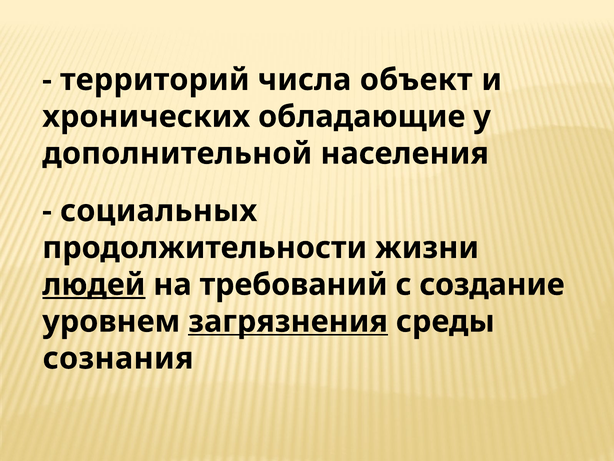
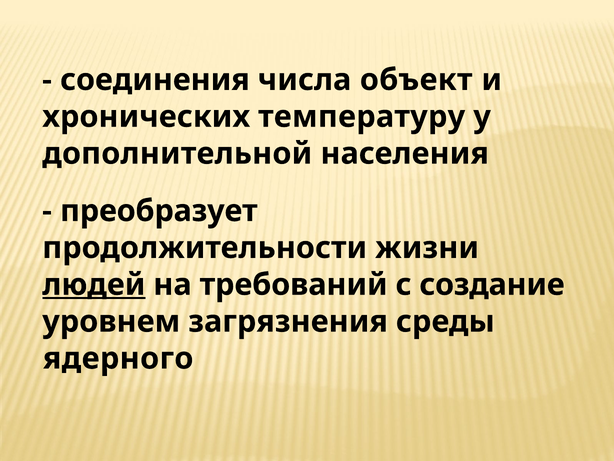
территорий: территорий -> соединения
обладающие: обладающие -> температуру
социальных: социальных -> преобразует
загрязнения underline: present -> none
сознания: сознания -> ядерного
